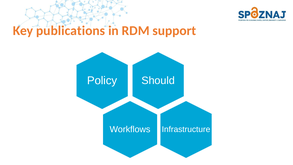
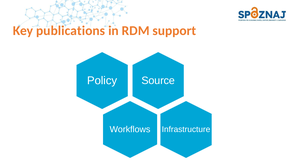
Should: Should -> Source
